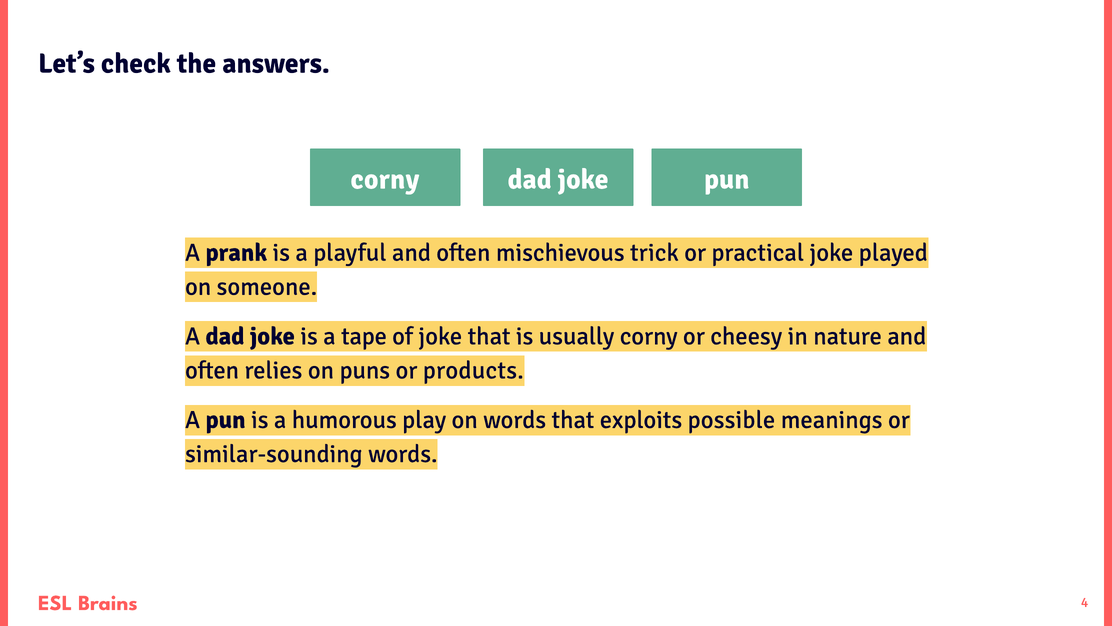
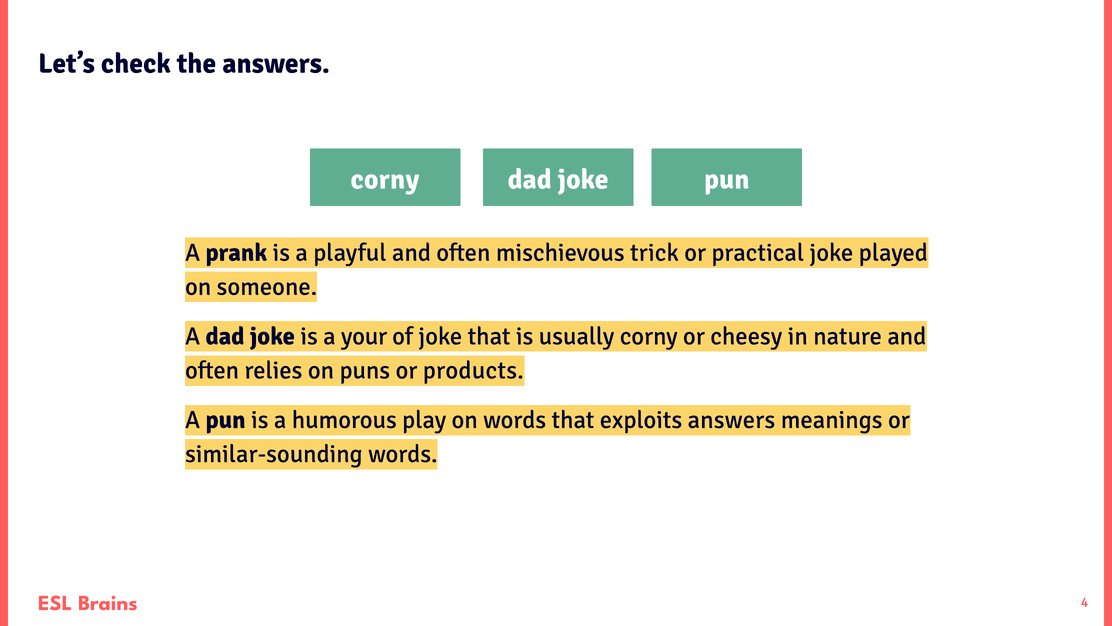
tape: tape -> your
exploits possible: possible -> answers
